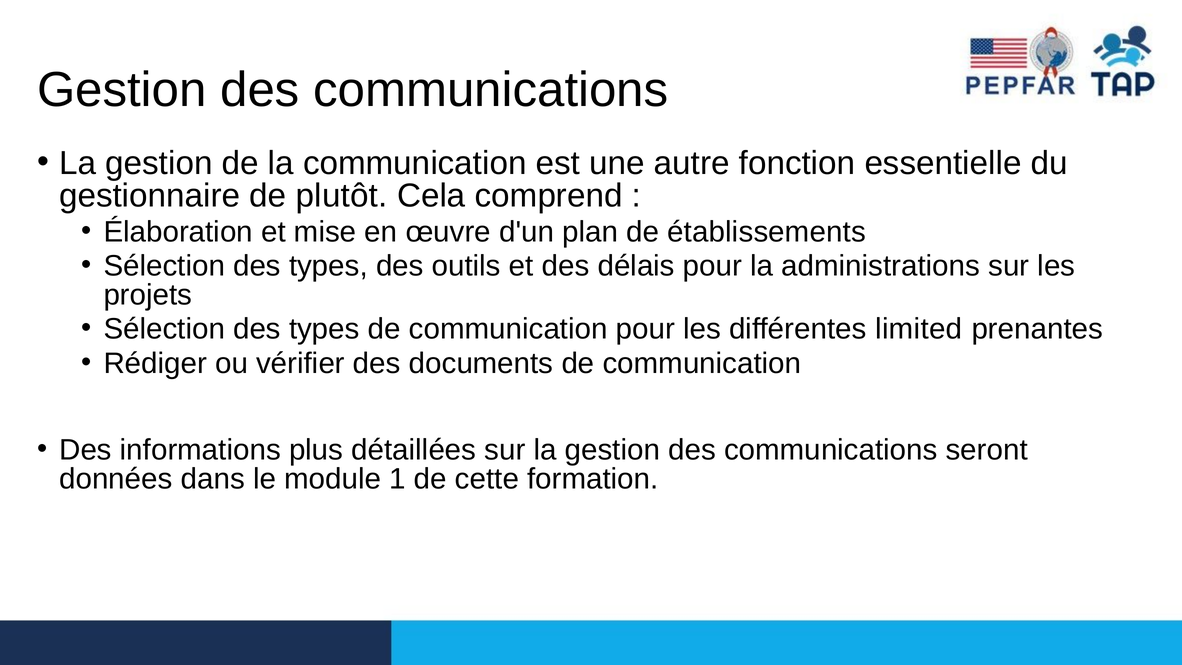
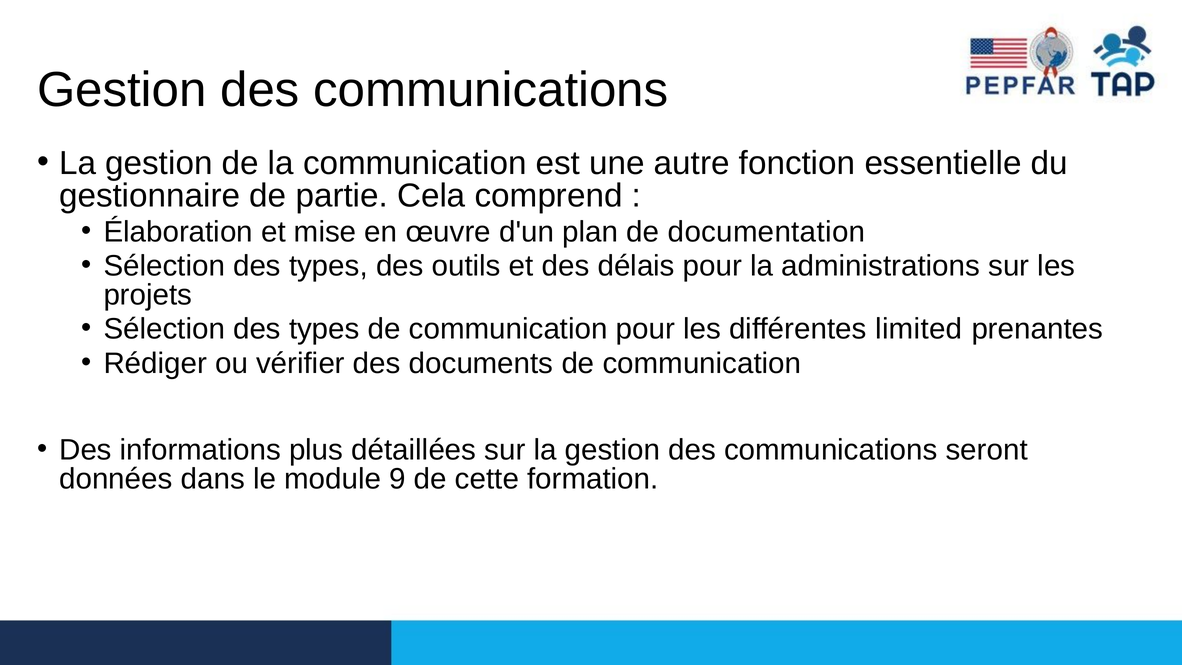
plutôt: plutôt -> partie
établissements: établissements -> documentation
1: 1 -> 9
